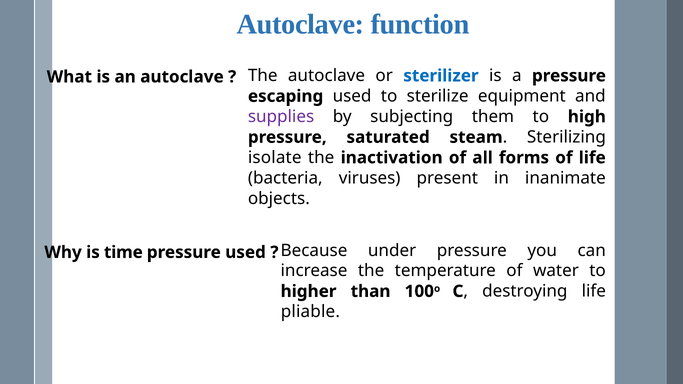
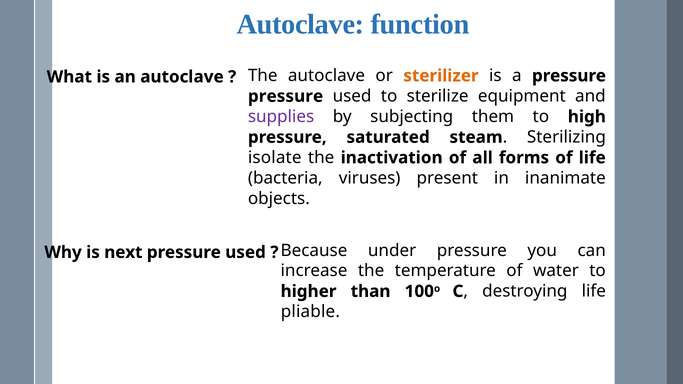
sterilizer colour: blue -> orange
escaping at (286, 96): escaping -> pressure
time: time -> next
